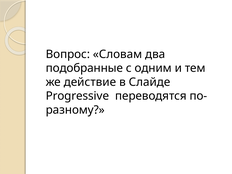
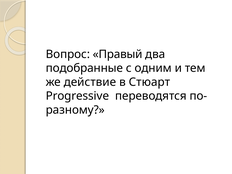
Словам: Словам -> Правый
Слайде: Слайде -> Стюарт
